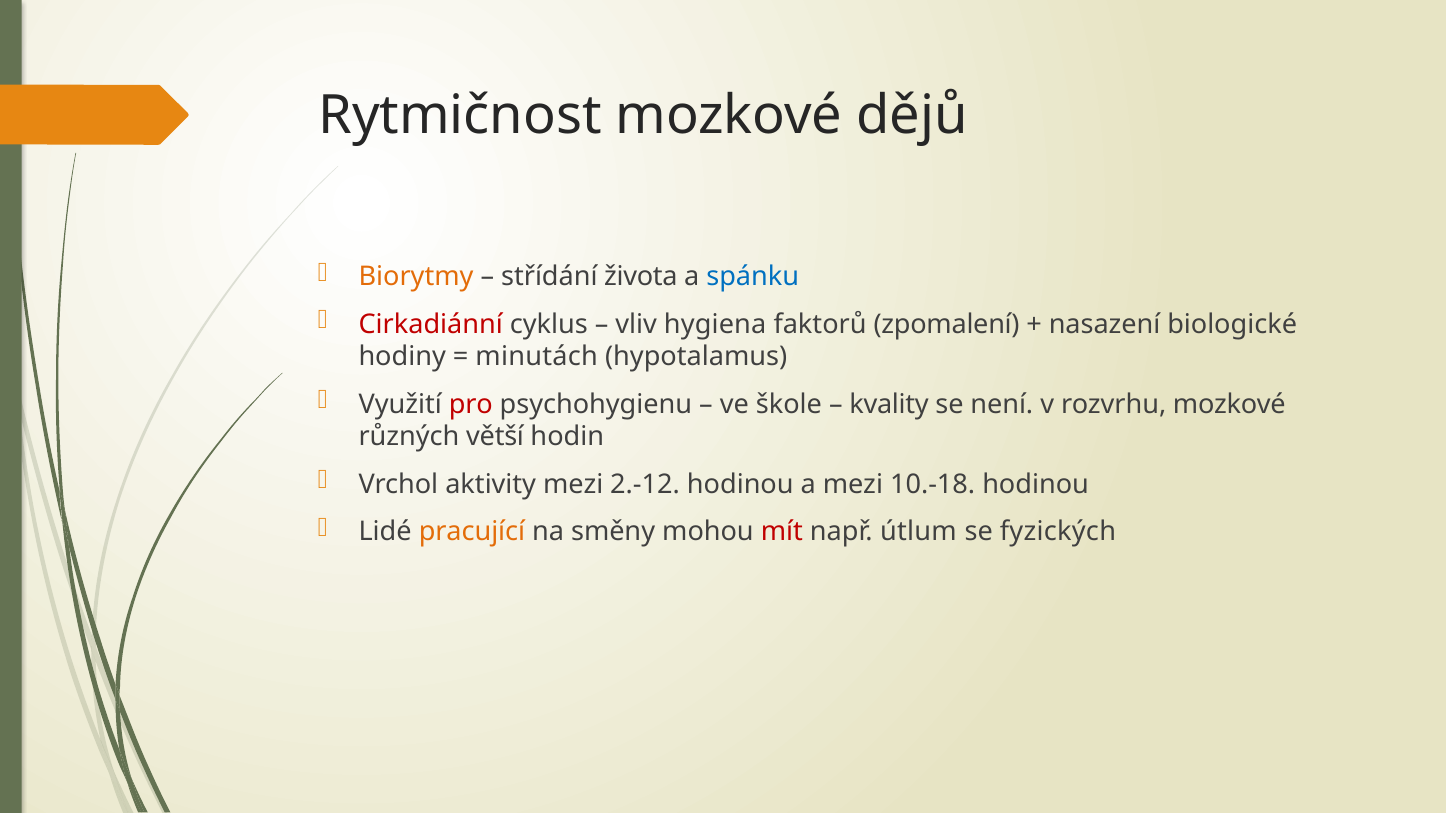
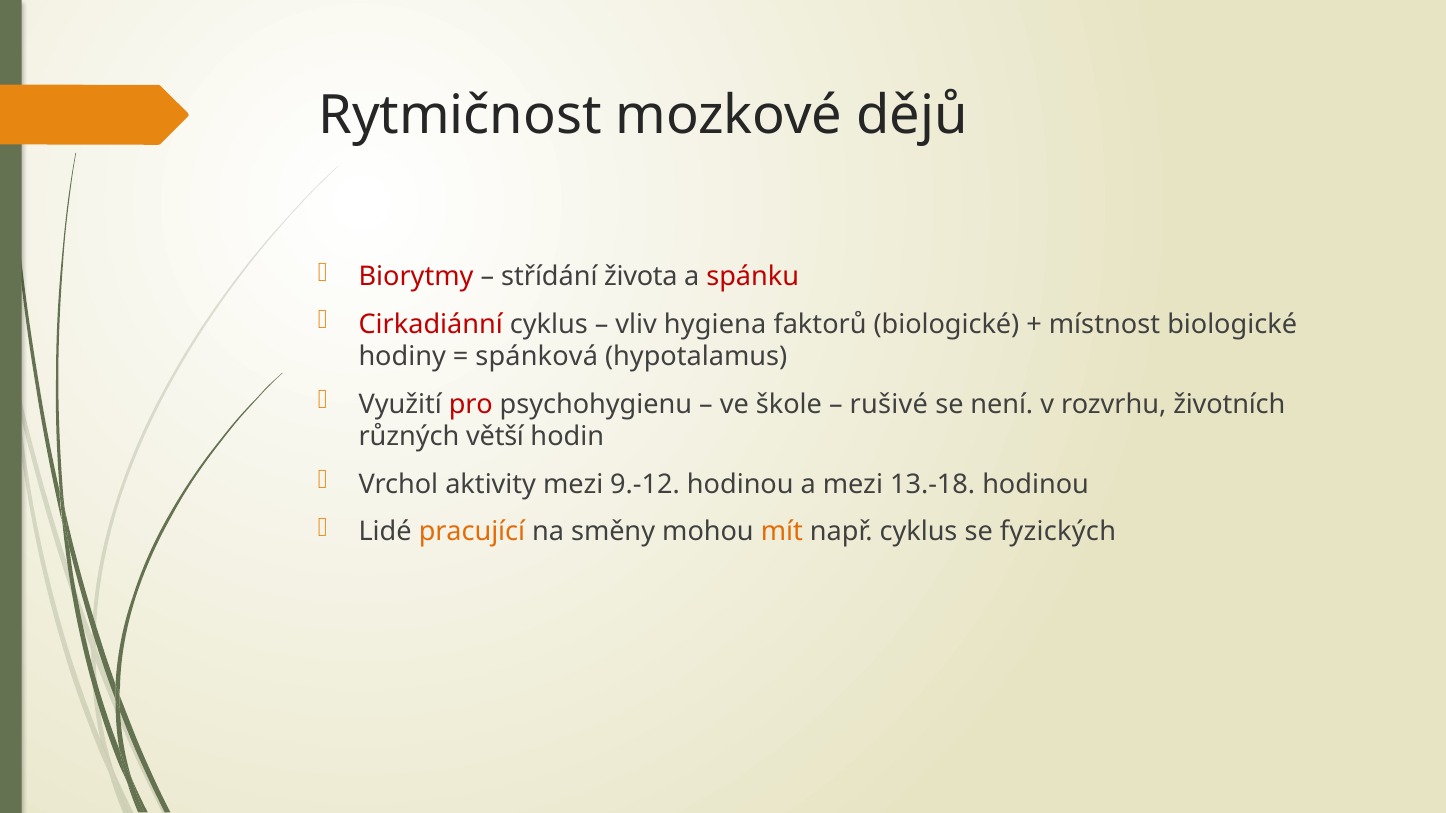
Biorytmy colour: orange -> red
spánku colour: blue -> red
faktorů zpomalení: zpomalení -> biologické
nasazení: nasazení -> místnost
minutách: minutách -> spánková
kvality: kvality -> rušivé
rozvrhu mozkové: mozkové -> životních
2.-12: 2.-12 -> 9.-12
10.-18: 10.-18 -> 13.-18
mít colour: red -> orange
např útlum: útlum -> cyklus
